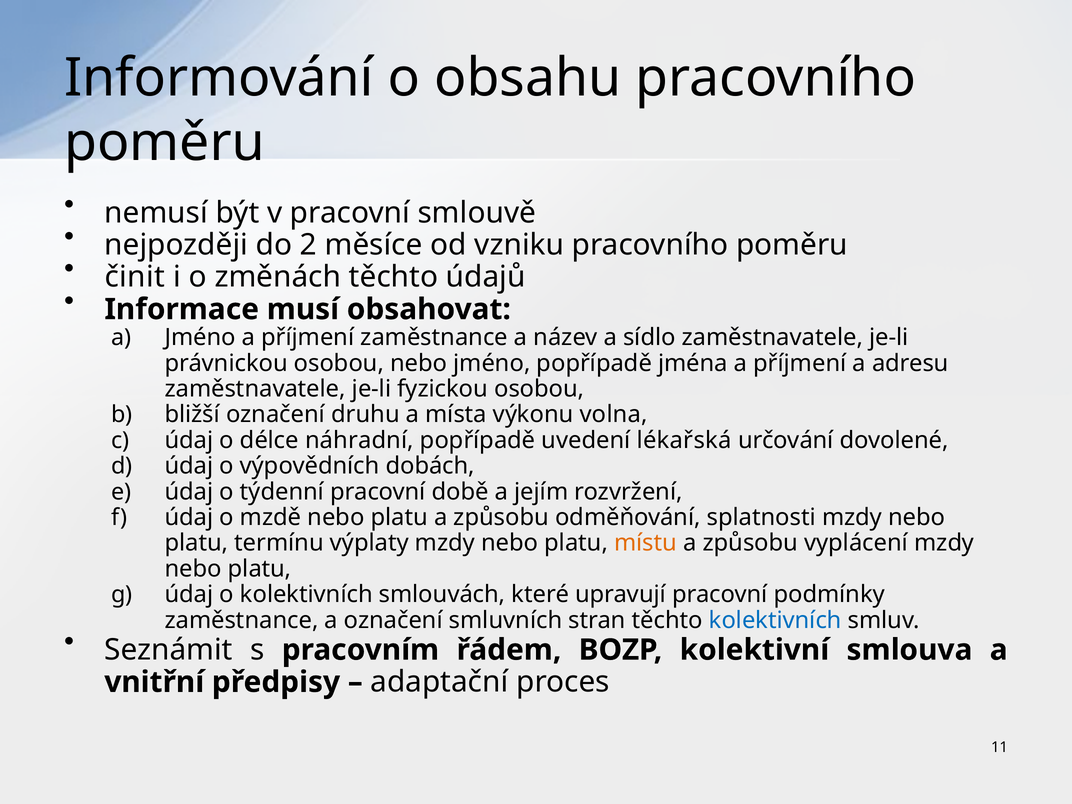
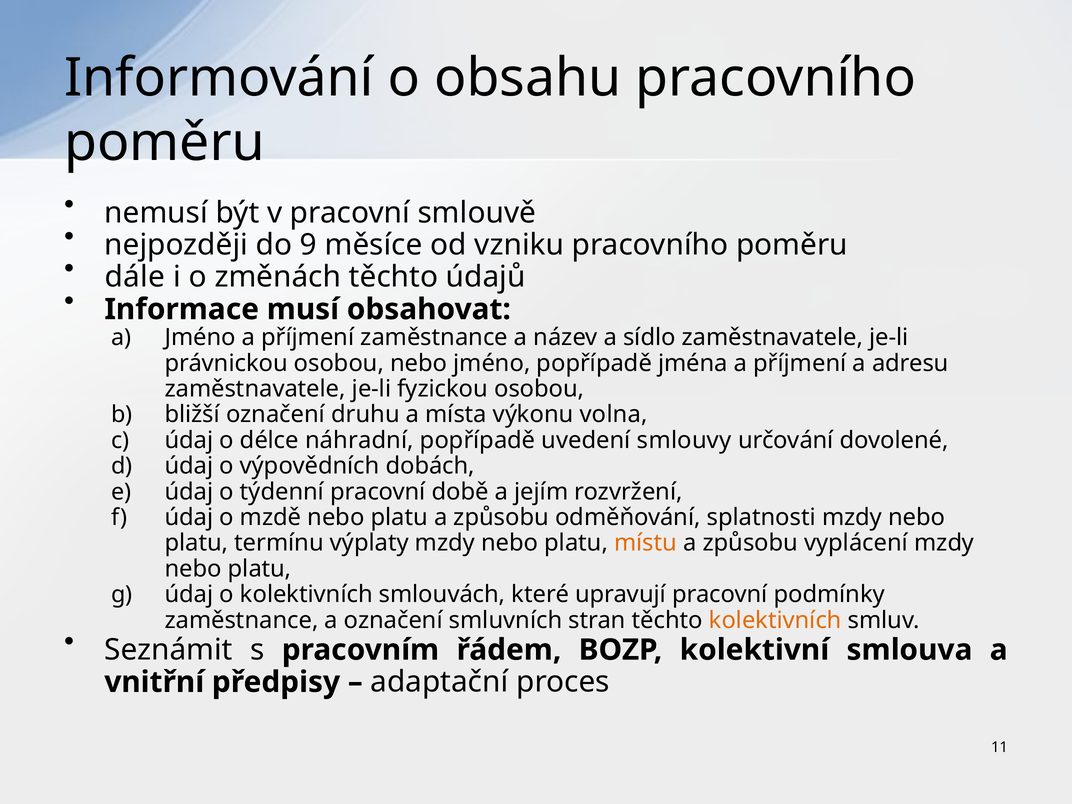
2: 2 -> 9
činit: činit -> dále
lékařská: lékařská -> smlouvy
kolektivních at (775, 620) colour: blue -> orange
